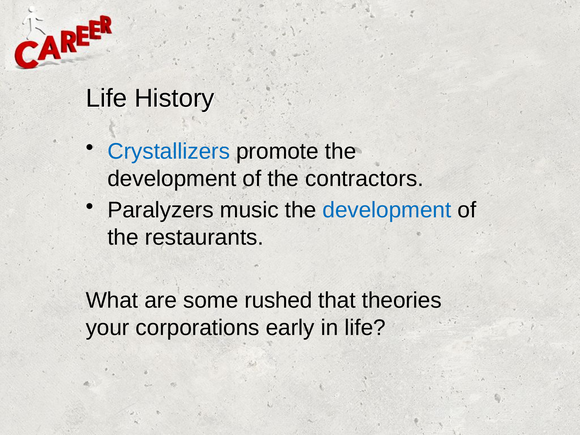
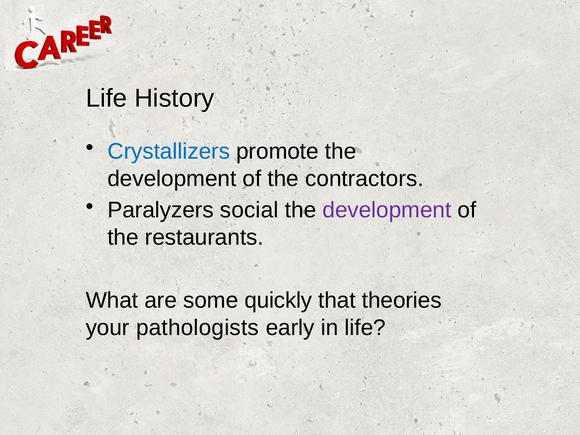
music: music -> social
development at (387, 210) colour: blue -> purple
rushed: rushed -> quickly
corporations: corporations -> pathologists
